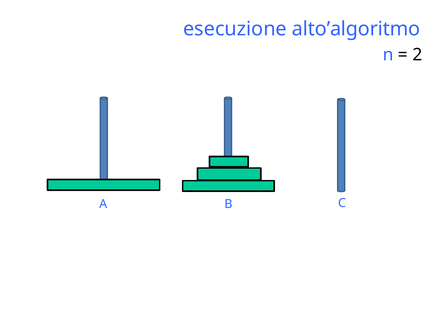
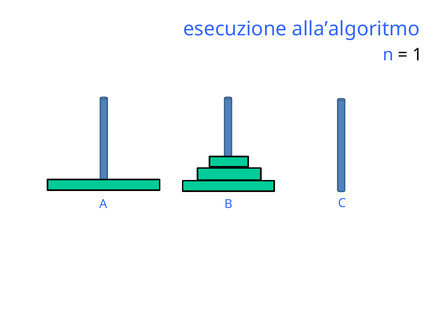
alto’algoritmo: alto’algoritmo -> alla’algoritmo
2: 2 -> 1
